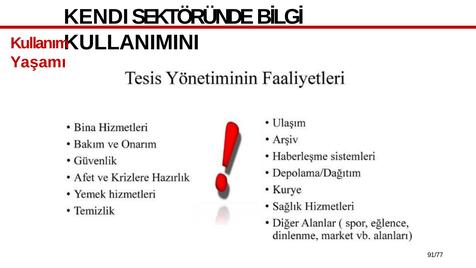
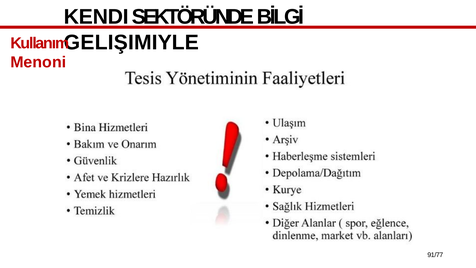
KULLANIMINI: KULLANIMINI -> GELIŞIMIYLE
Yaşamı: Yaşamı -> Menoni
